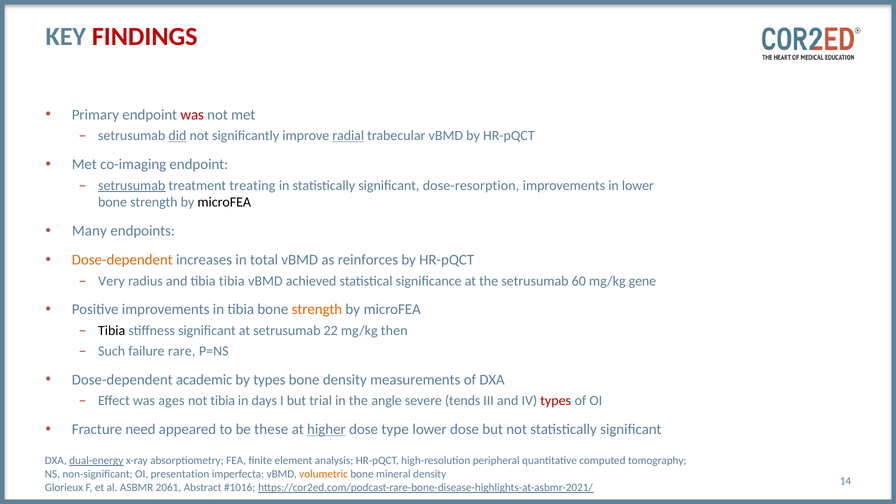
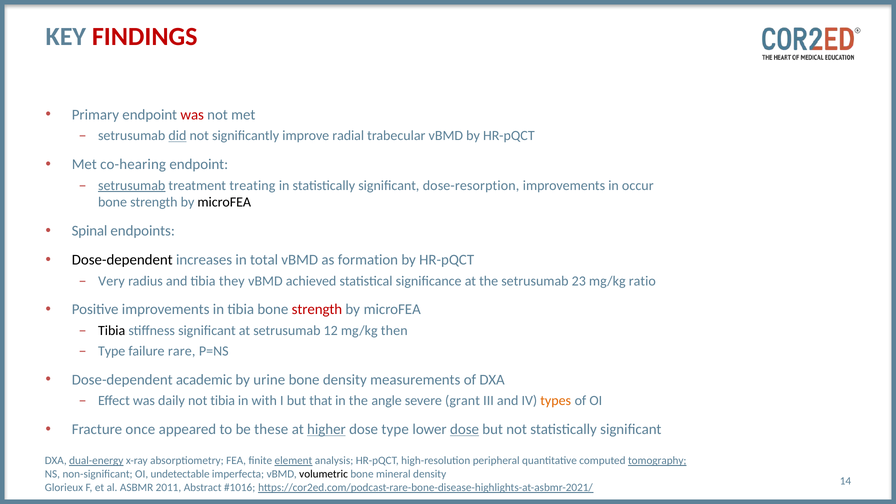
radial underline: present -> none
co-imaging: co-imaging -> co-hearing
in lower: lower -> occur
Many: Many -> Spinal
Dose-dependent at (122, 260) colour: orange -> black
reinforces: reinforces -> formation
tibia tibia: tibia -> they
60: 60 -> 23
gene: gene -> ratio
strength at (317, 310) colour: orange -> red
22: 22 -> 12
Such at (112, 351): Such -> Type
by types: types -> urine
ages: ages -> daily
days: days -> with
trial: trial -> that
tends: tends -> grant
types at (556, 401) colour: red -> orange
need: need -> once
dose at (465, 429) underline: none -> present
element underline: none -> present
tomography underline: none -> present
presentation: presentation -> undetectable
volumetric colour: orange -> black
2061: 2061 -> 2011
